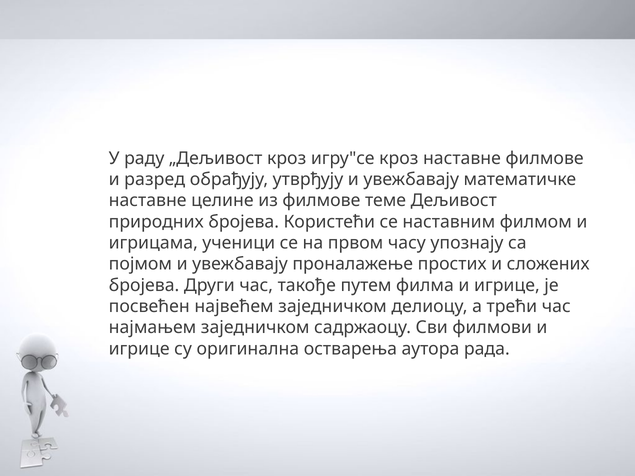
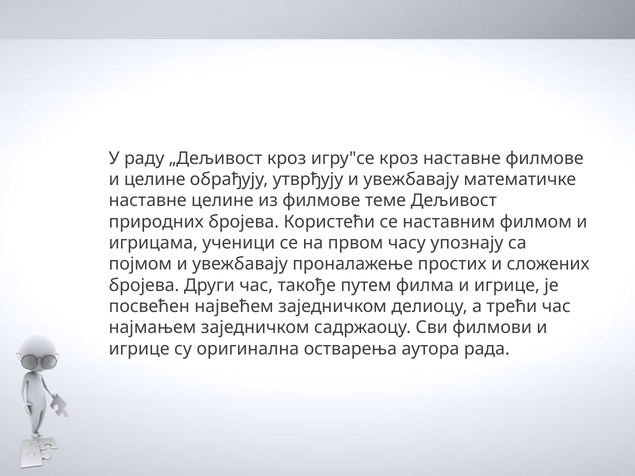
и разред: разред -> целине
